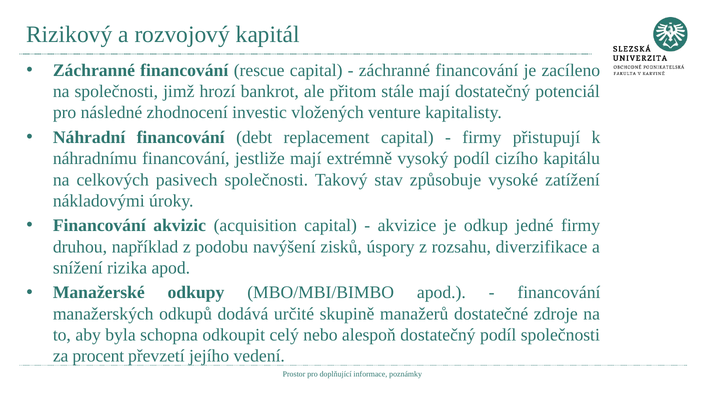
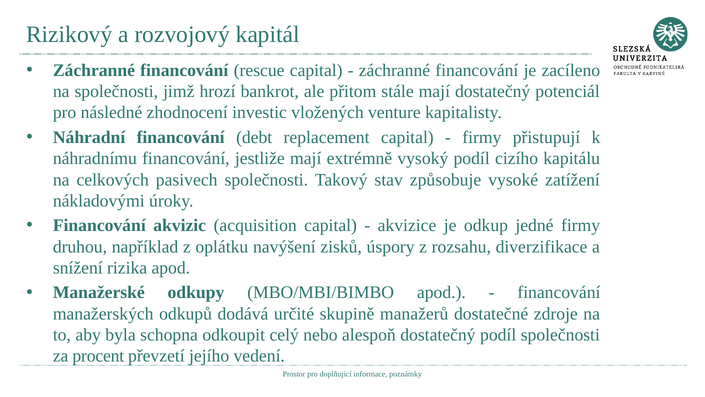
podobu: podobu -> oplátku
